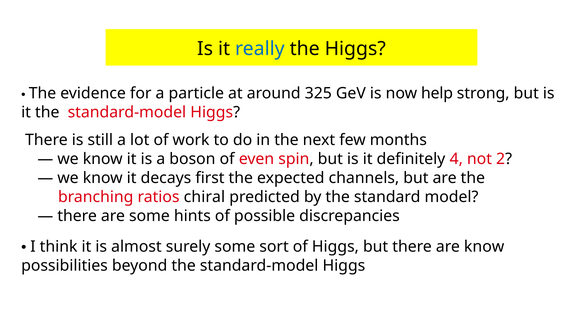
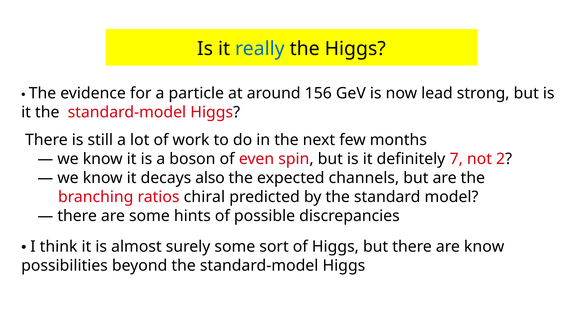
325: 325 -> 156
help: help -> lead
4: 4 -> 7
first: first -> also
